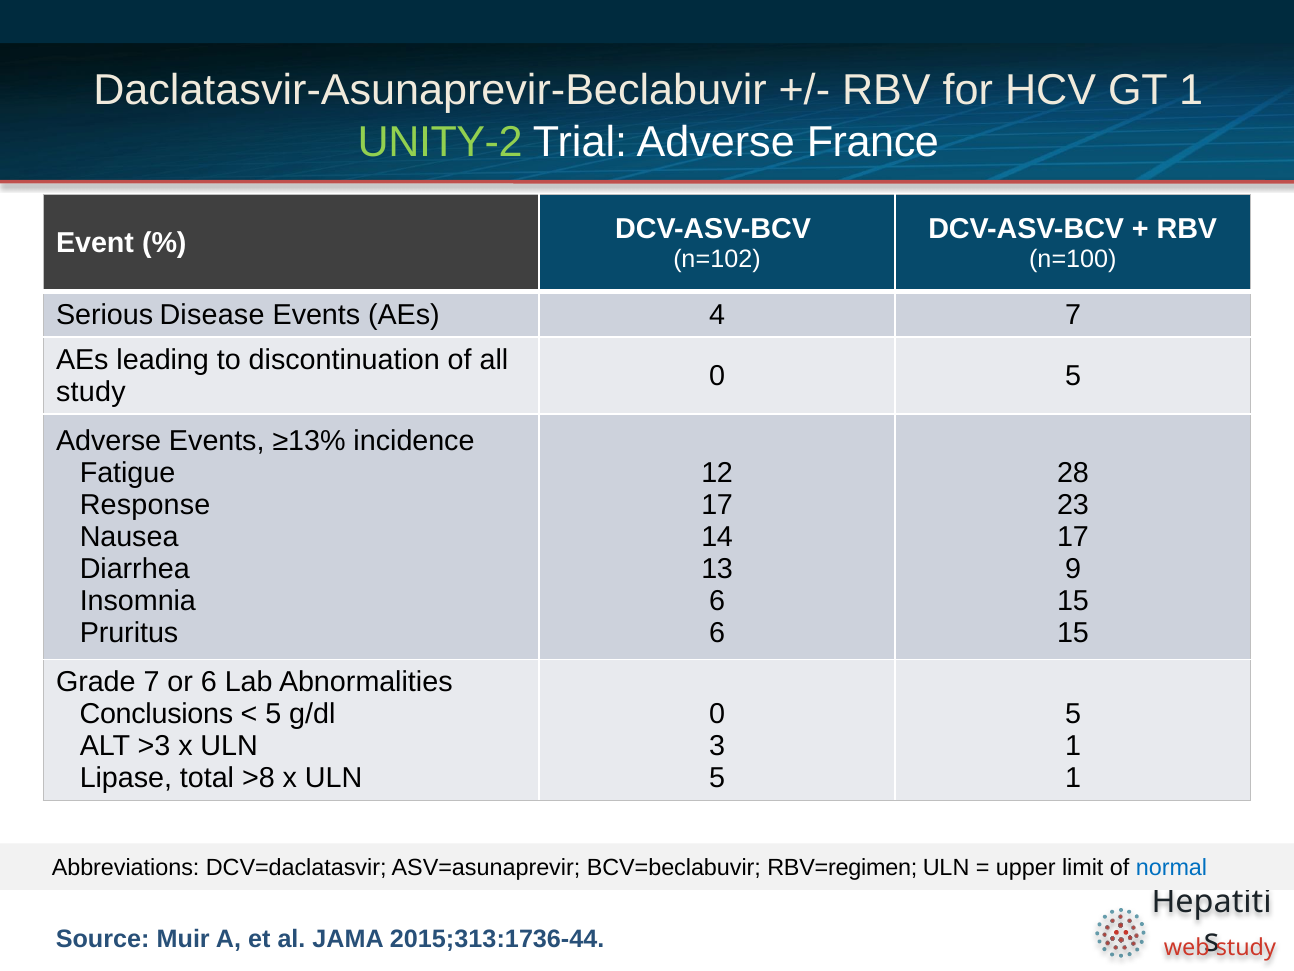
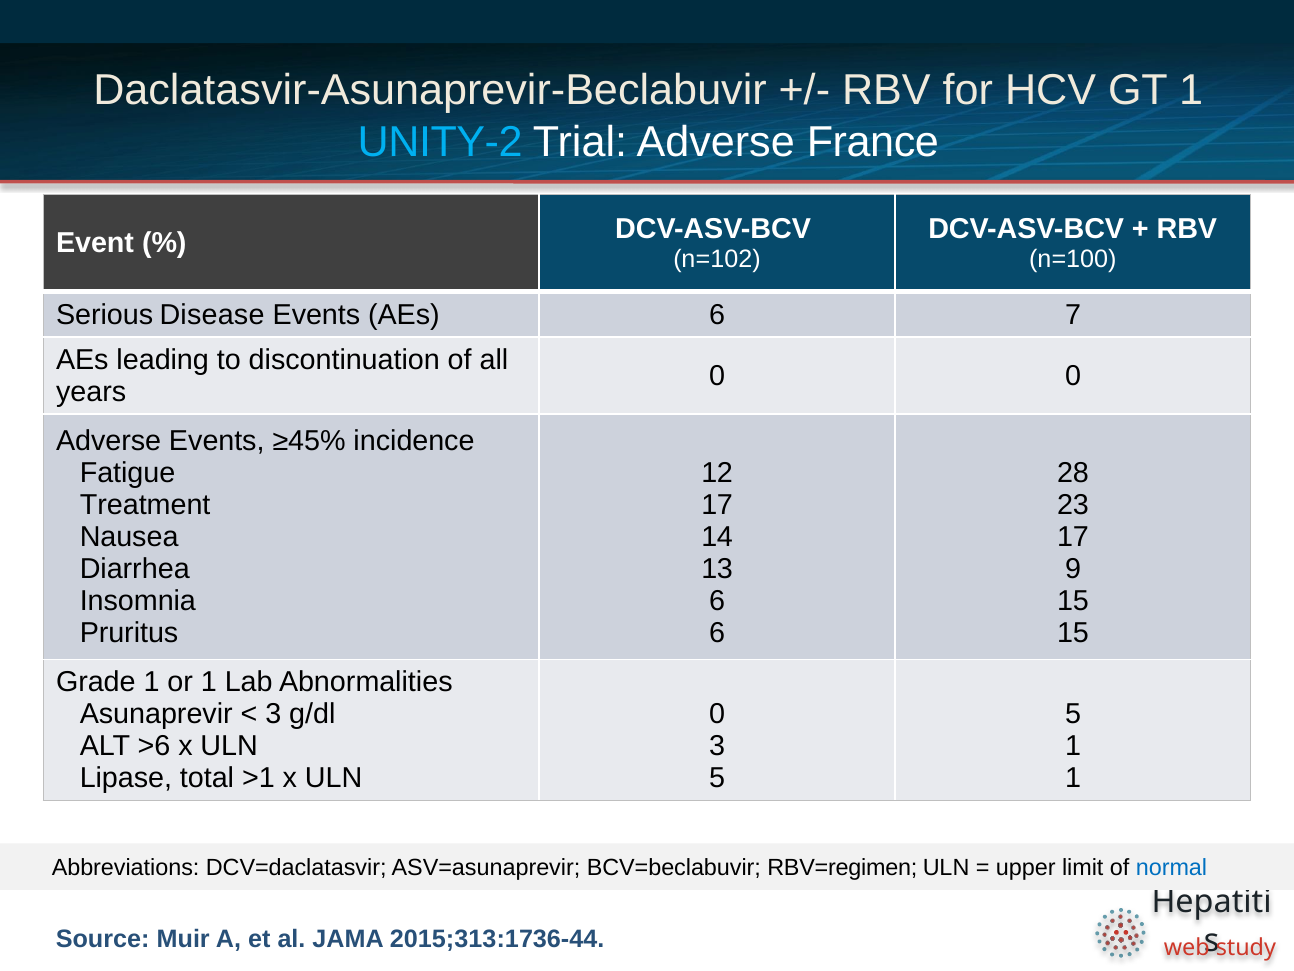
UNITY-2 colour: light green -> light blue
AEs 4: 4 -> 6
0 5: 5 -> 0
study at (91, 392): study -> years
≥13%: ≥13% -> ≥45%
Response: Response -> Treatment
Grade 7: 7 -> 1
or 6: 6 -> 1
Conclusions: Conclusions -> Asunaprevir
5 at (273, 714): 5 -> 3
>3: >3 -> >6
>8: >8 -> >1
